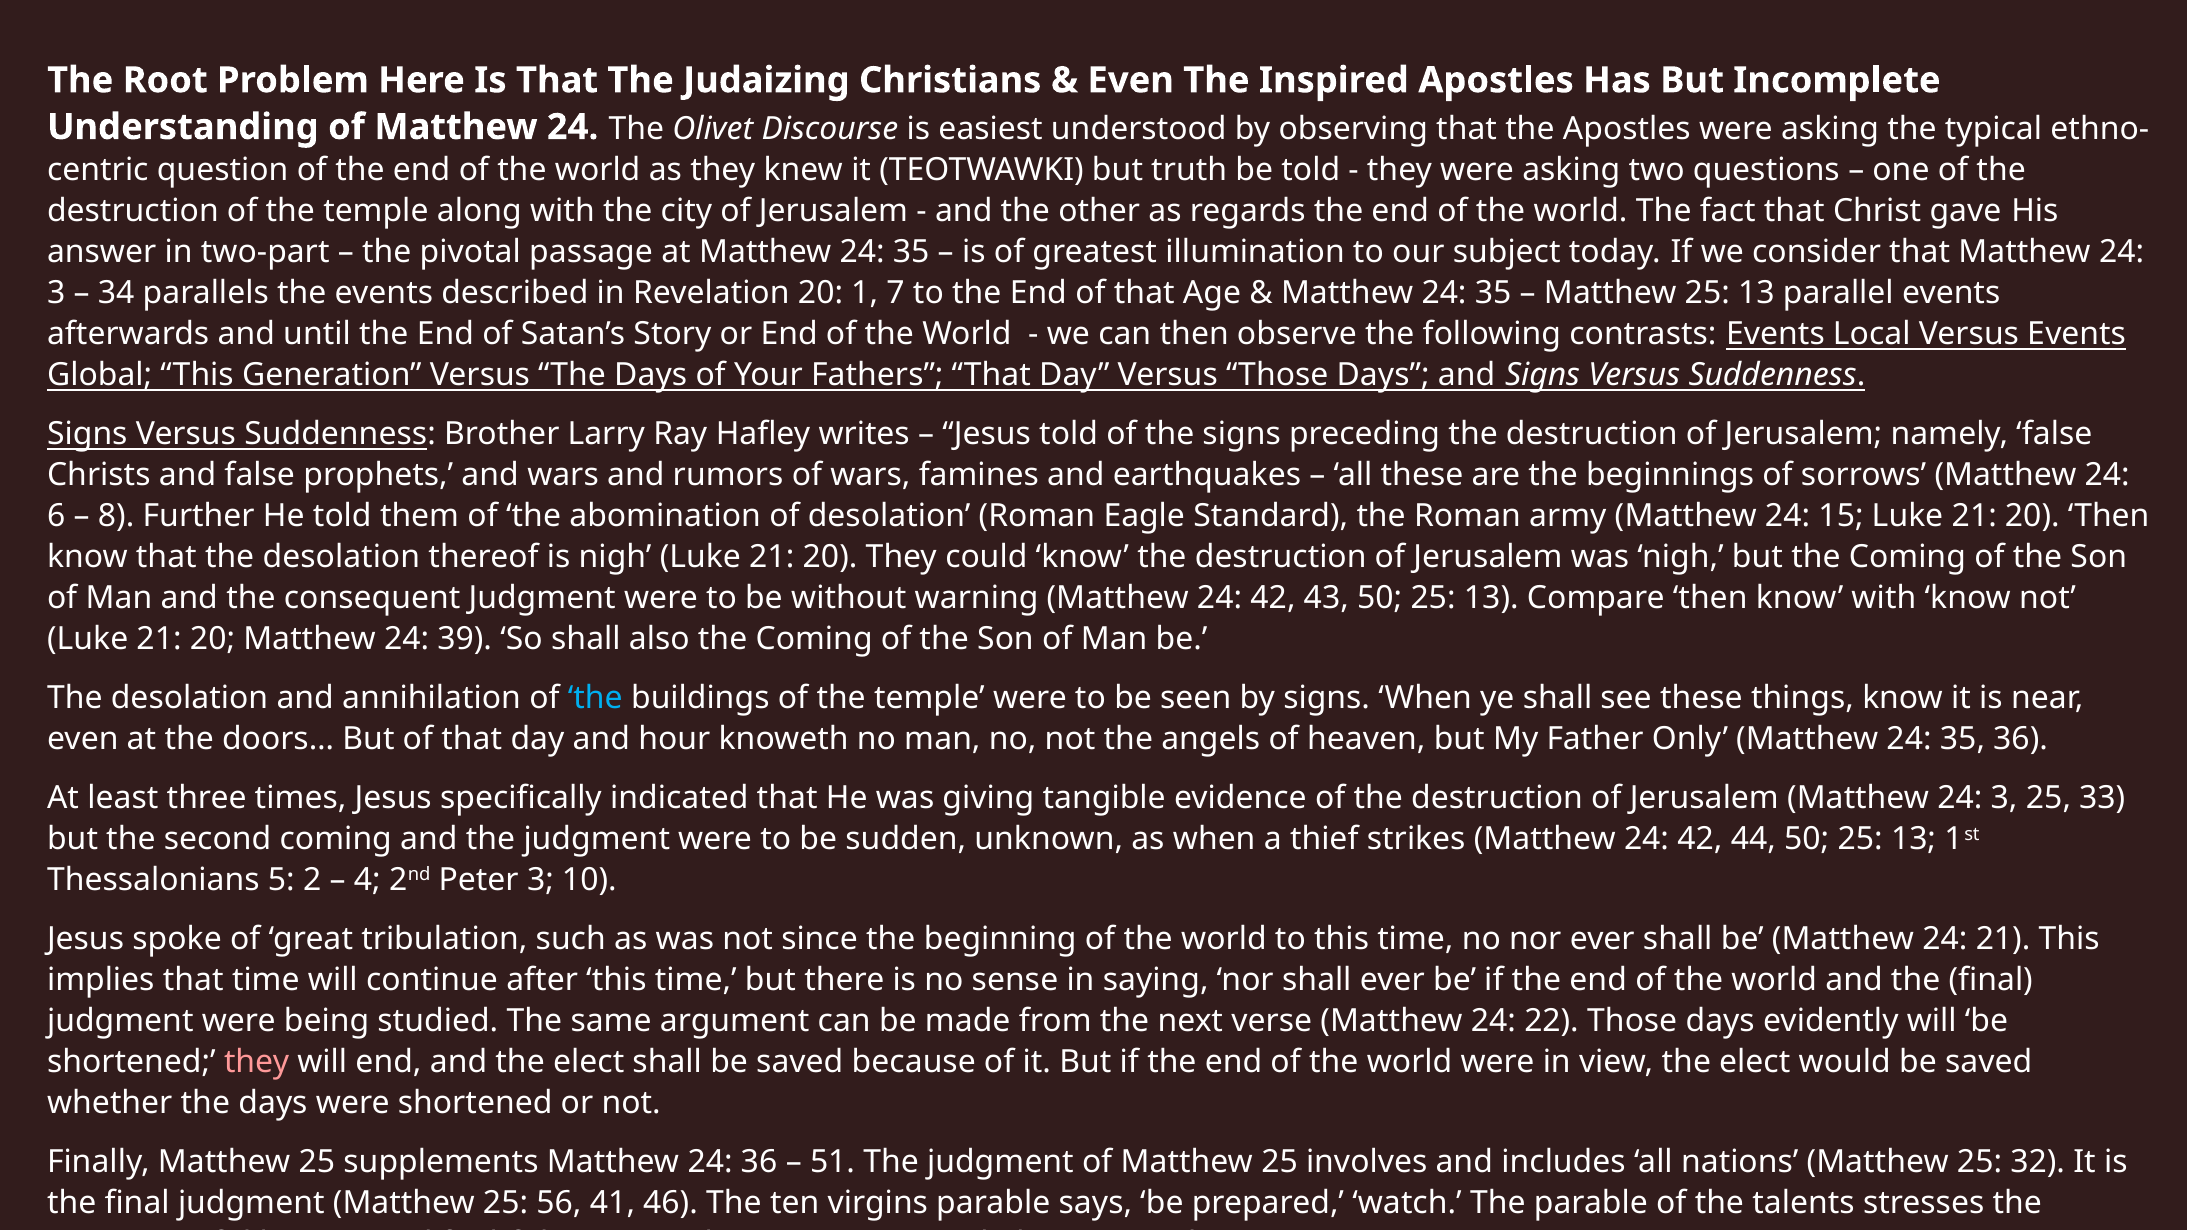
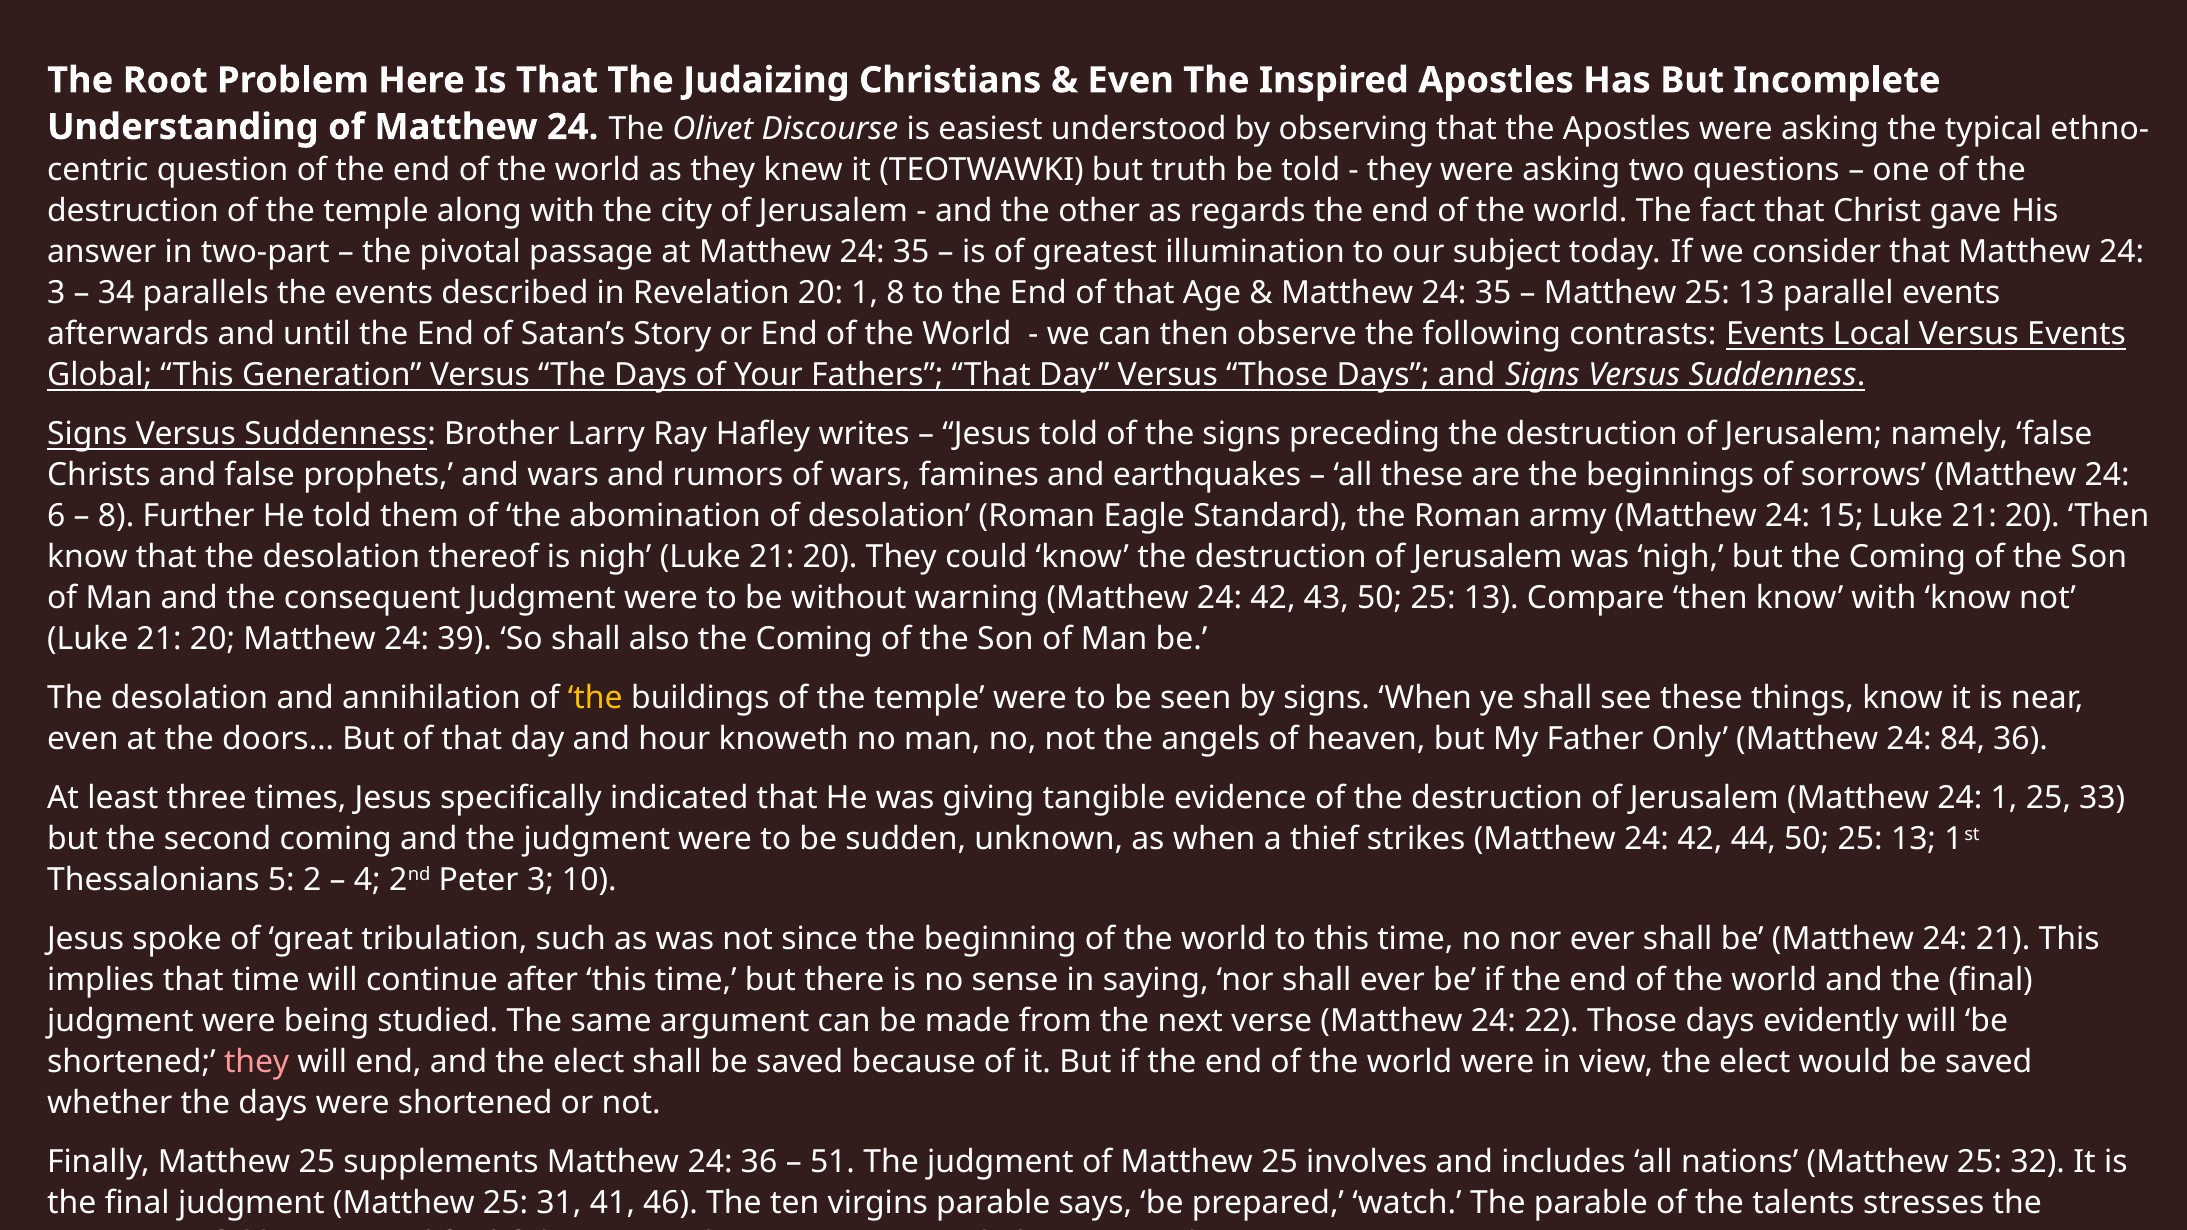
1 7: 7 -> 8
the at (595, 698) colour: light blue -> yellow
Only Matthew 24 35: 35 -> 84
Jerusalem Matthew 24 3: 3 -> 1
56: 56 -> 31
